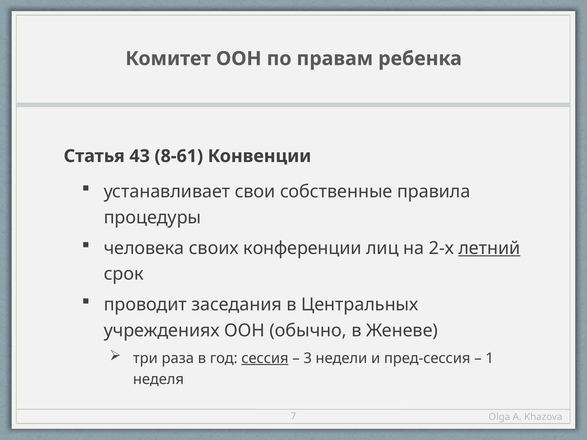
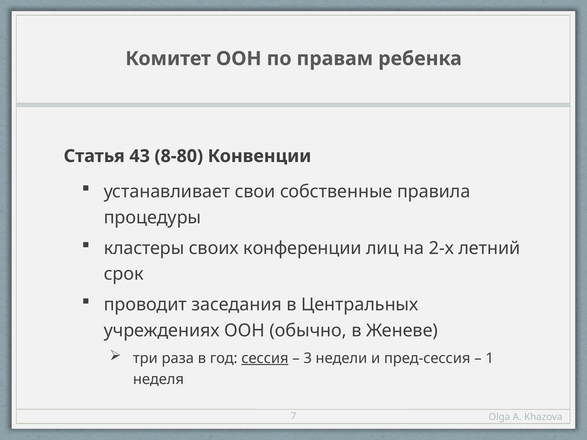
8-61: 8-61 -> 8-80
человека: человека -> кластеры
летний underline: present -> none
